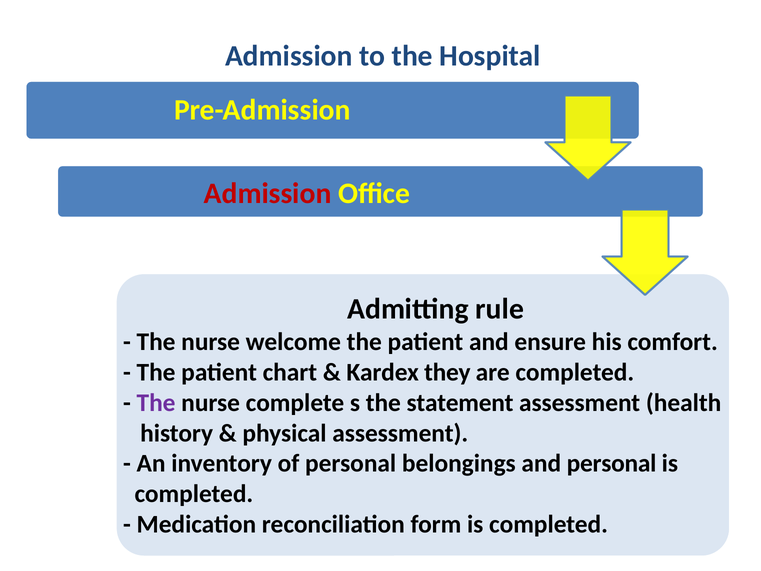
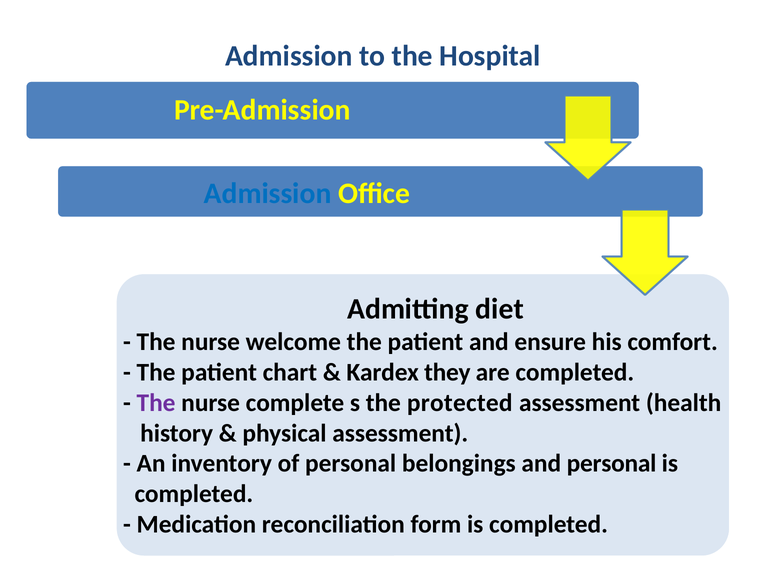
Admission at (268, 193) colour: red -> blue
rule: rule -> diet
statement: statement -> protected
